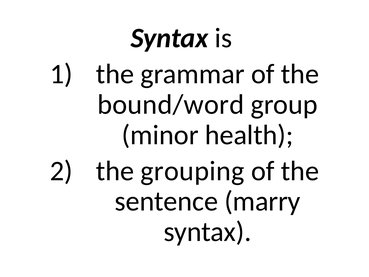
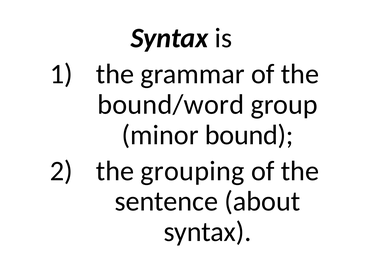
health: health -> bound
marry: marry -> about
